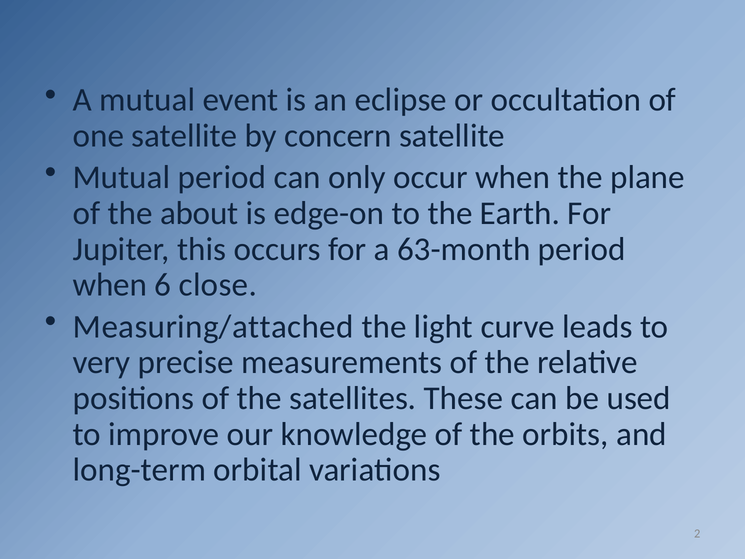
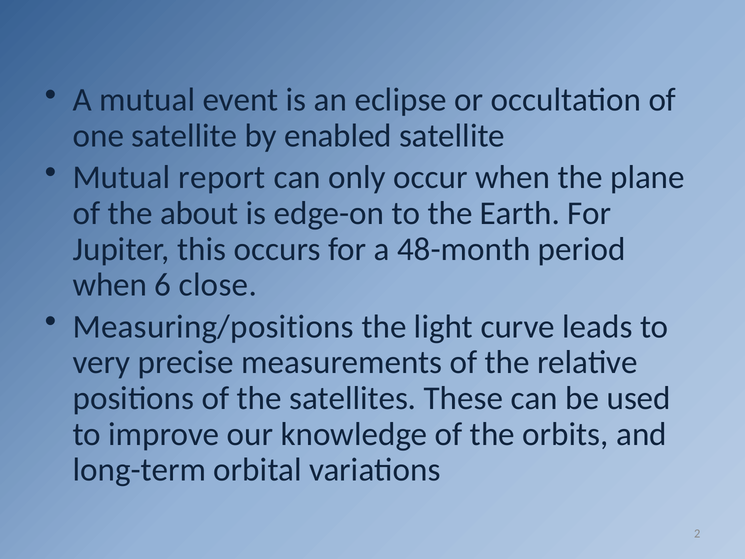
concern: concern -> enabled
Mutual period: period -> report
63-month: 63-month -> 48-month
Measuring/attached: Measuring/attached -> Measuring/positions
